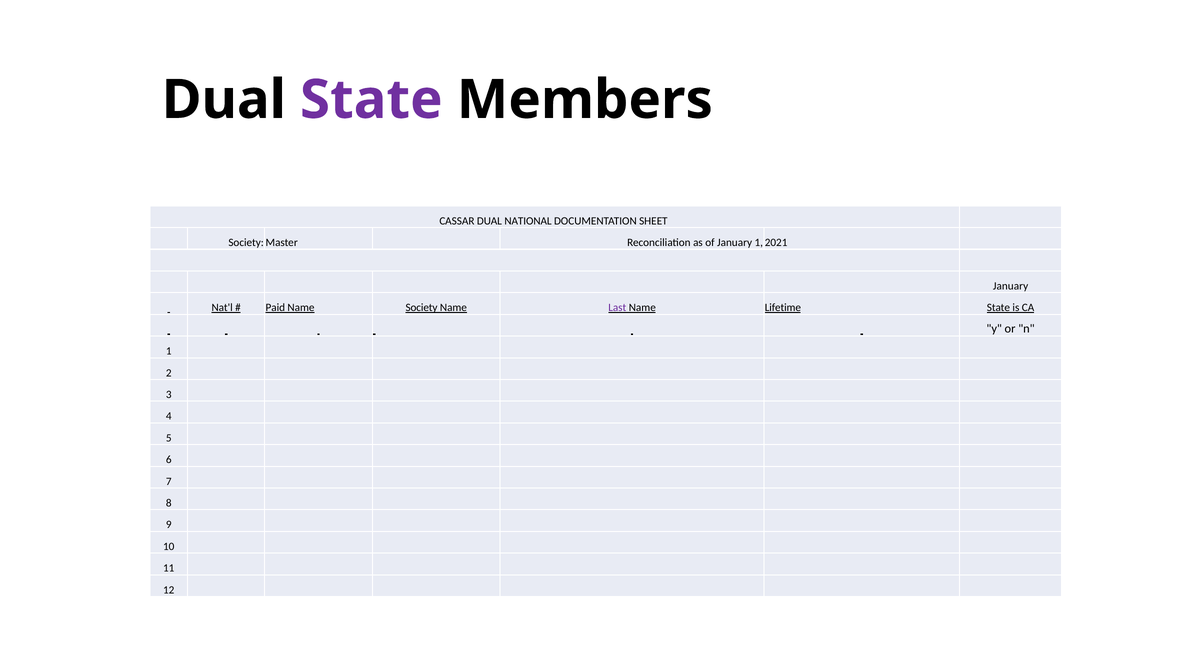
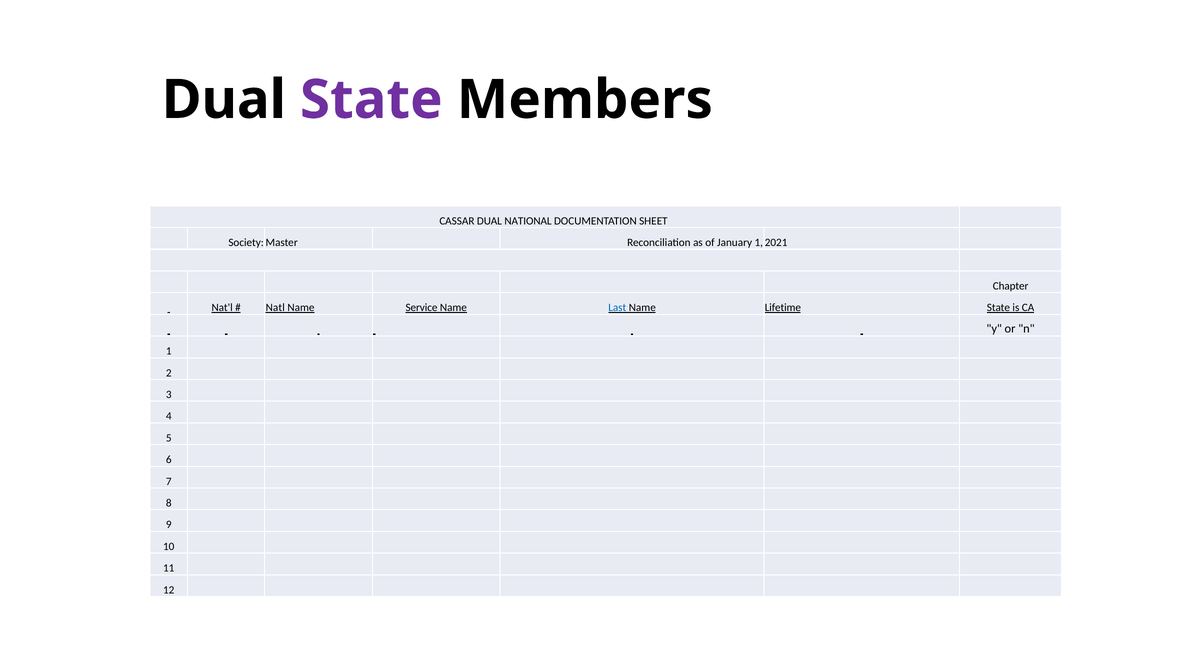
January at (1011, 286): January -> Chapter
Paid: Paid -> Natl
Society: Society -> Service
Last colour: purple -> blue
